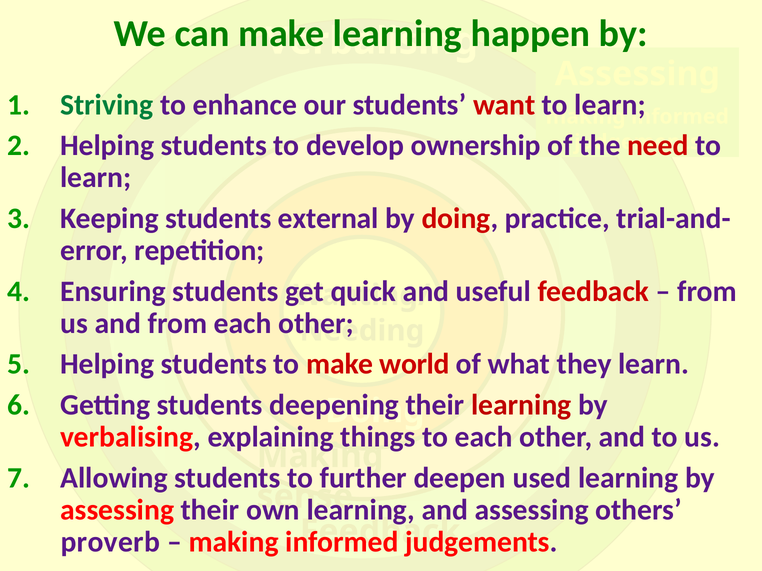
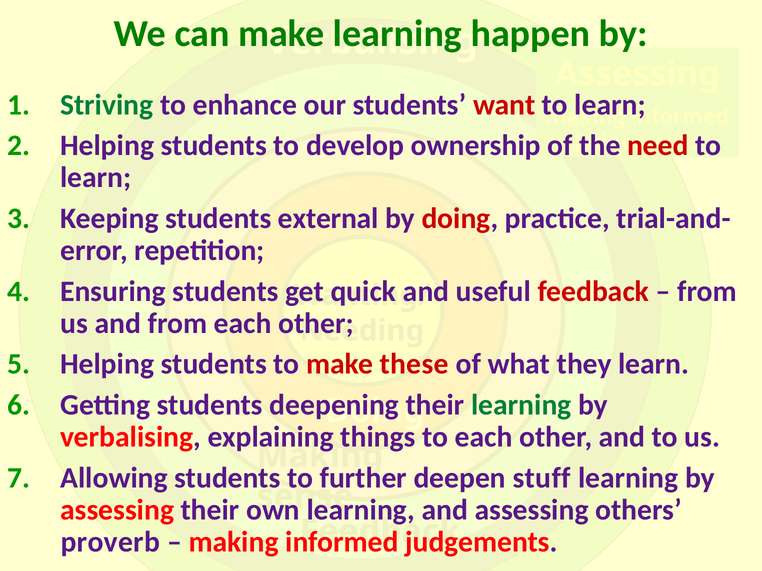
world: world -> these
learning at (521, 405) colour: red -> green
used: used -> stuff
